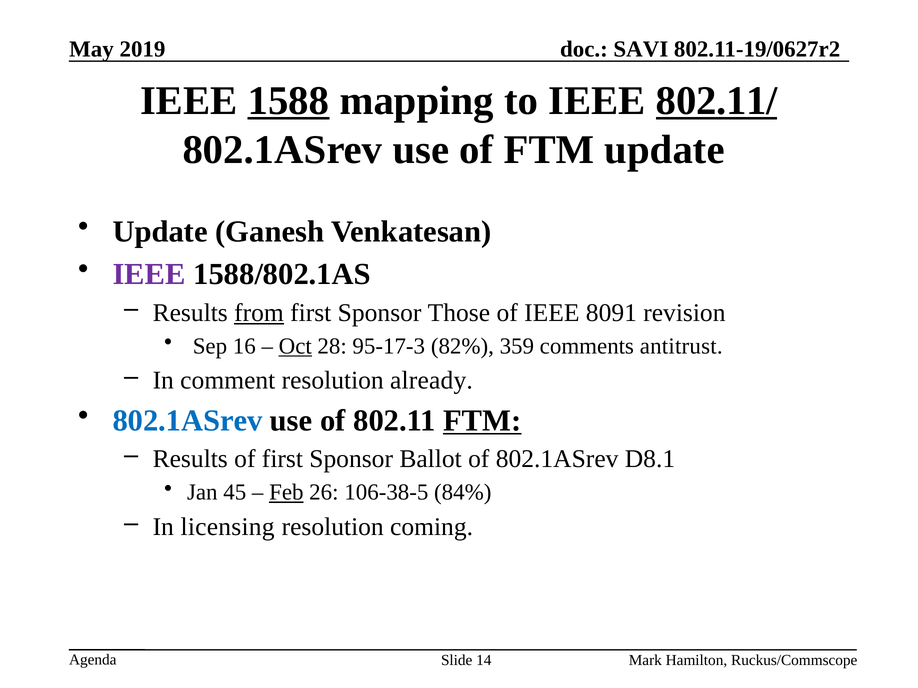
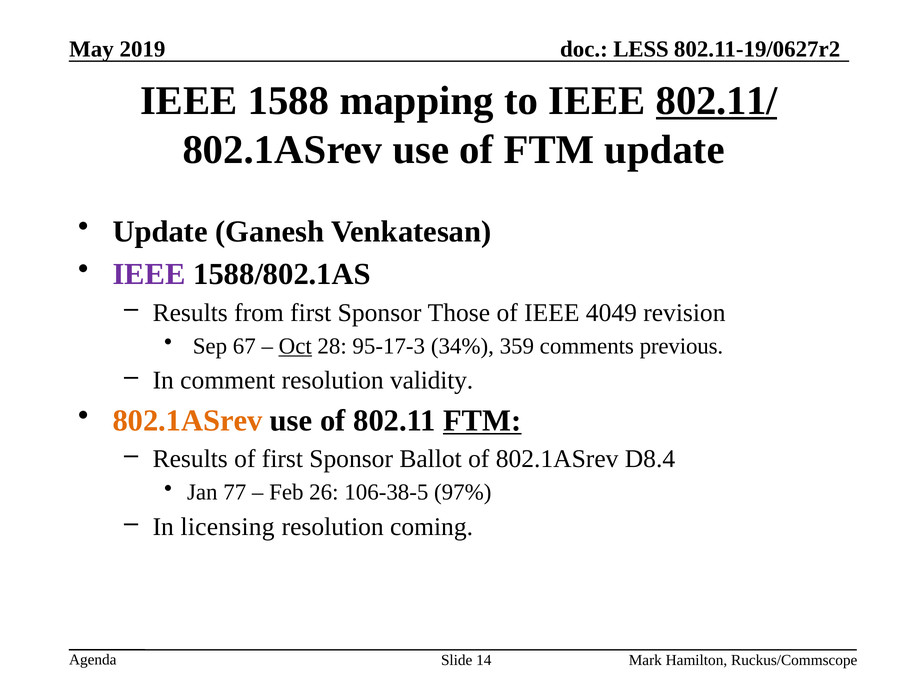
SAVI: SAVI -> LESS
1588 underline: present -> none
from underline: present -> none
8091: 8091 -> 4049
16: 16 -> 67
82%: 82% -> 34%
antitrust: antitrust -> previous
already: already -> validity
802.1ASrev at (187, 421) colour: blue -> orange
D8.1: D8.1 -> D8.4
45: 45 -> 77
Feb underline: present -> none
84%: 84% -> 97%
